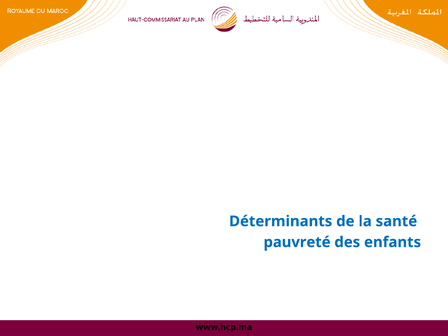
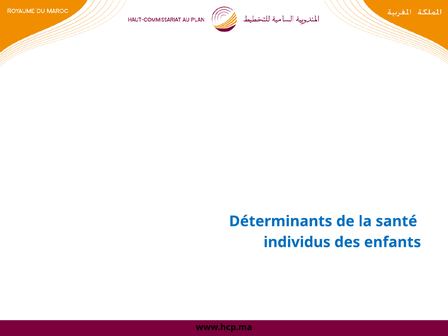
pauvreté: pauvreté -> individus
